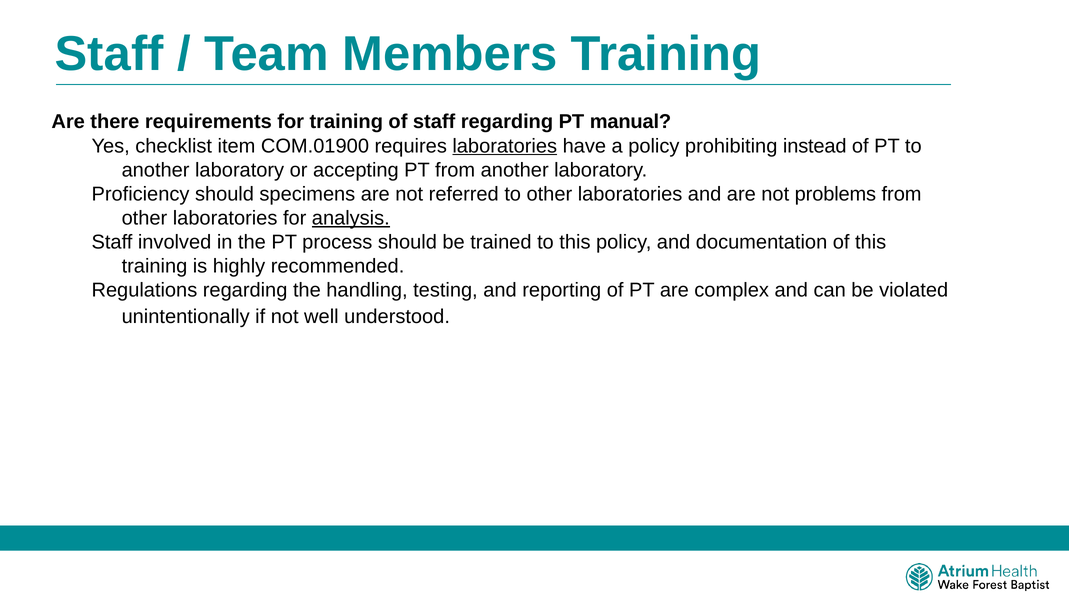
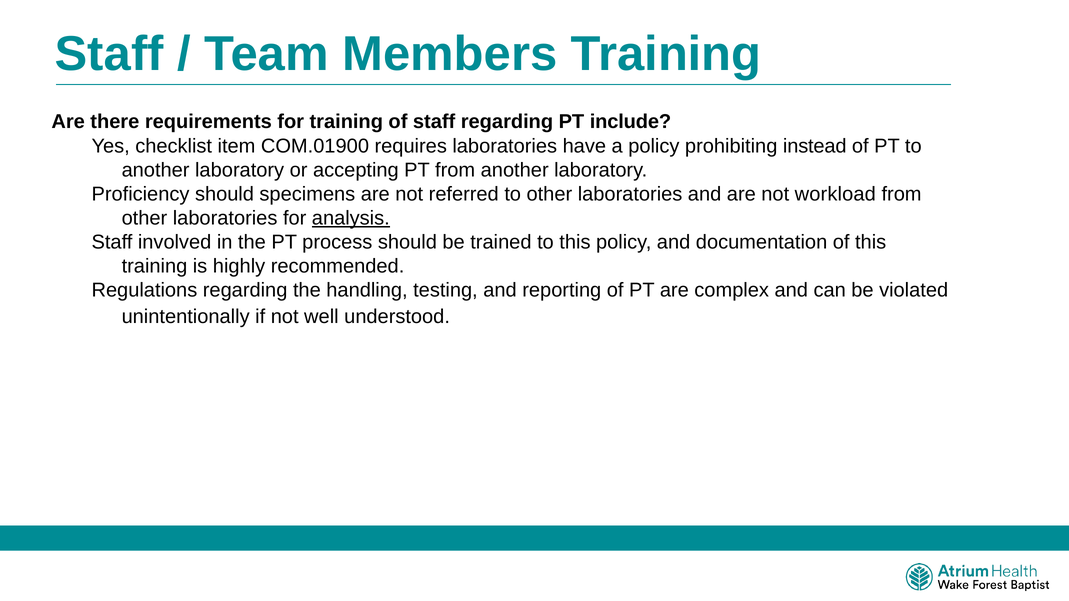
manual: manual -> include
laboratories at (505, 146) underline: present -> none
problems: problems -> workload
